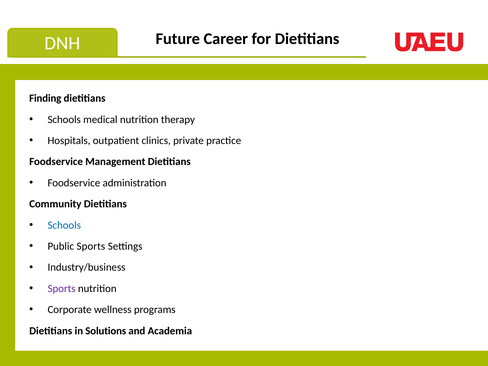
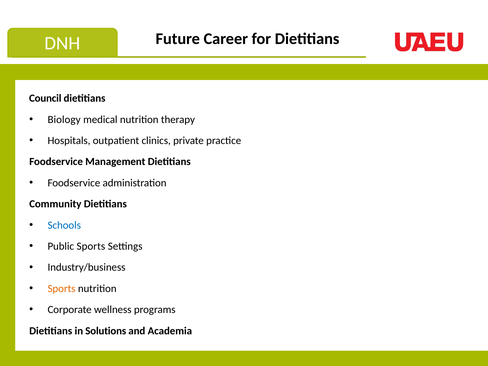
Finding: Finding -> Council
Schools at (64, 119): Schools -> Biology
Sports at (62, 289) colour: purple -> orange
